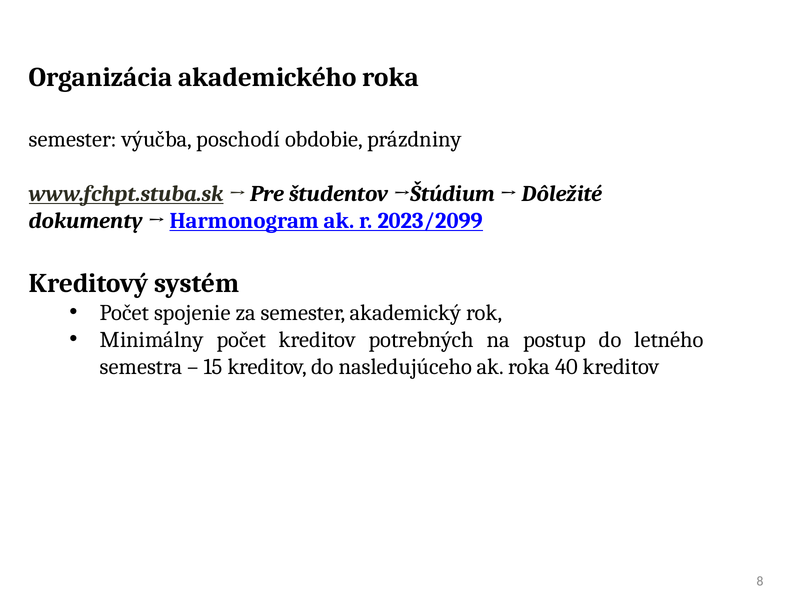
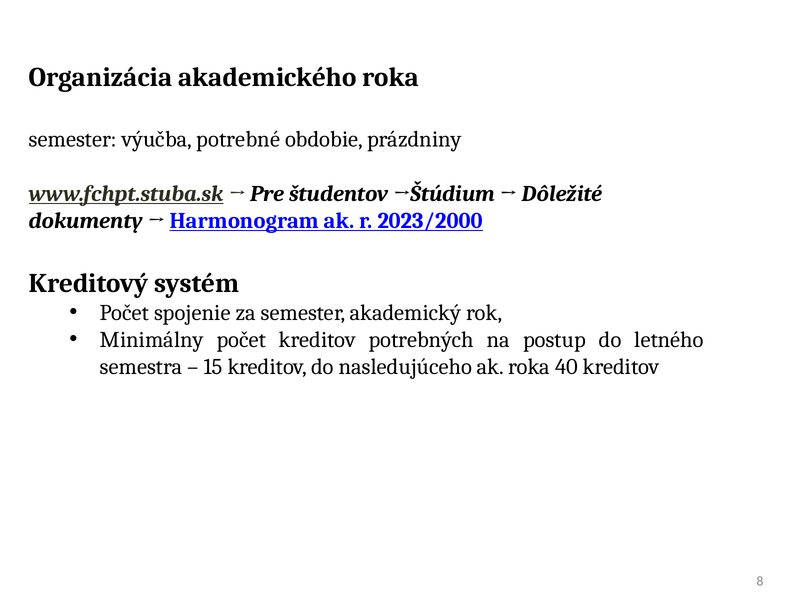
poschodí: poschodí -> potrebné
2023/2099: 2023/2099 -> 2023/2000
